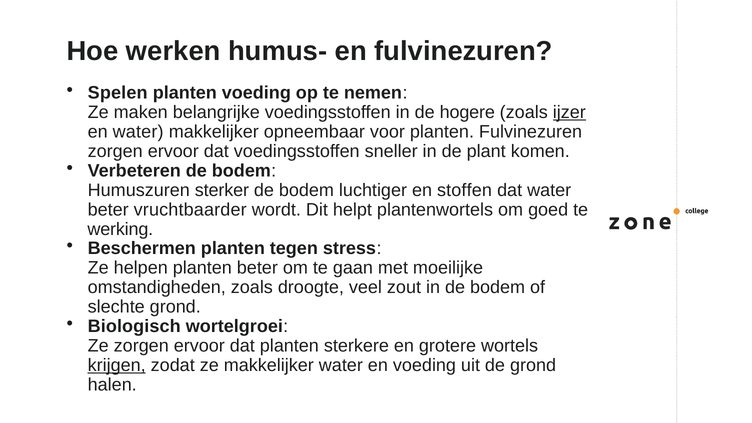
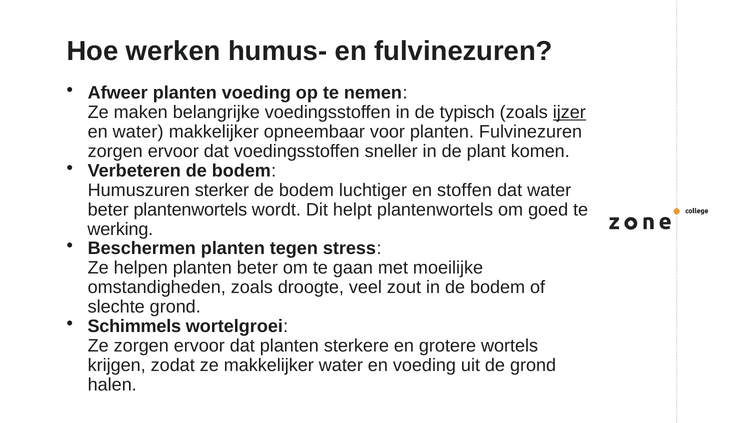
Spelen: Spelen -> Afweer
hogere: hogere -> typisch
beter vruchtbaarder: vruchtbaarder -> plantenwortels
Biologisch: Biologisch -> Schimmels
krijgen underline: present -> none
